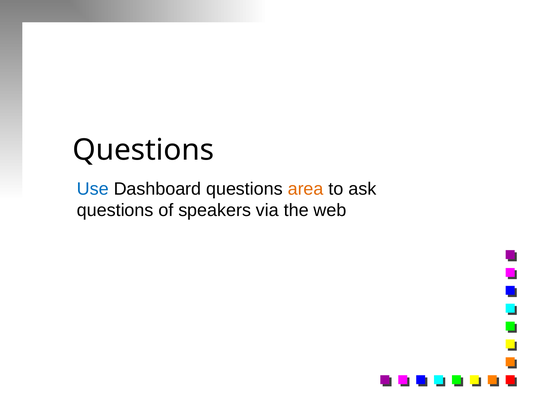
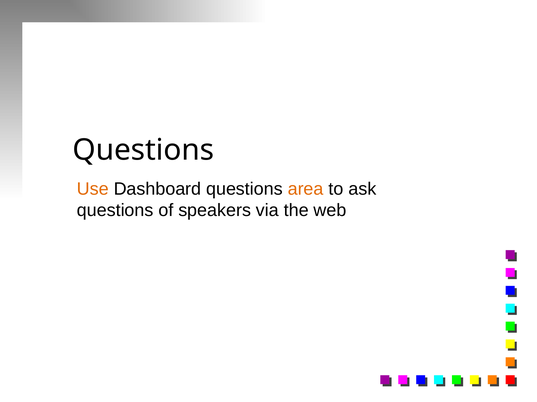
Use colour: blue -> orange
